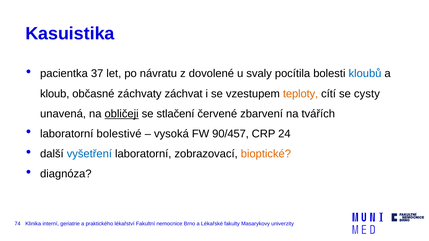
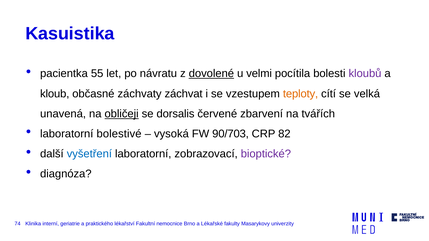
37: 37 -> 55
dovolené underline: none -> present
svaly: svaly -> velmi
kloubů colour: blue -> purple
cysty: cysty -> velká
stlačení: stlačení -> dorsalis
90/457: 90/457 -> 90/703
24: 24 -> 82
bioptické colour: orange -> purple
